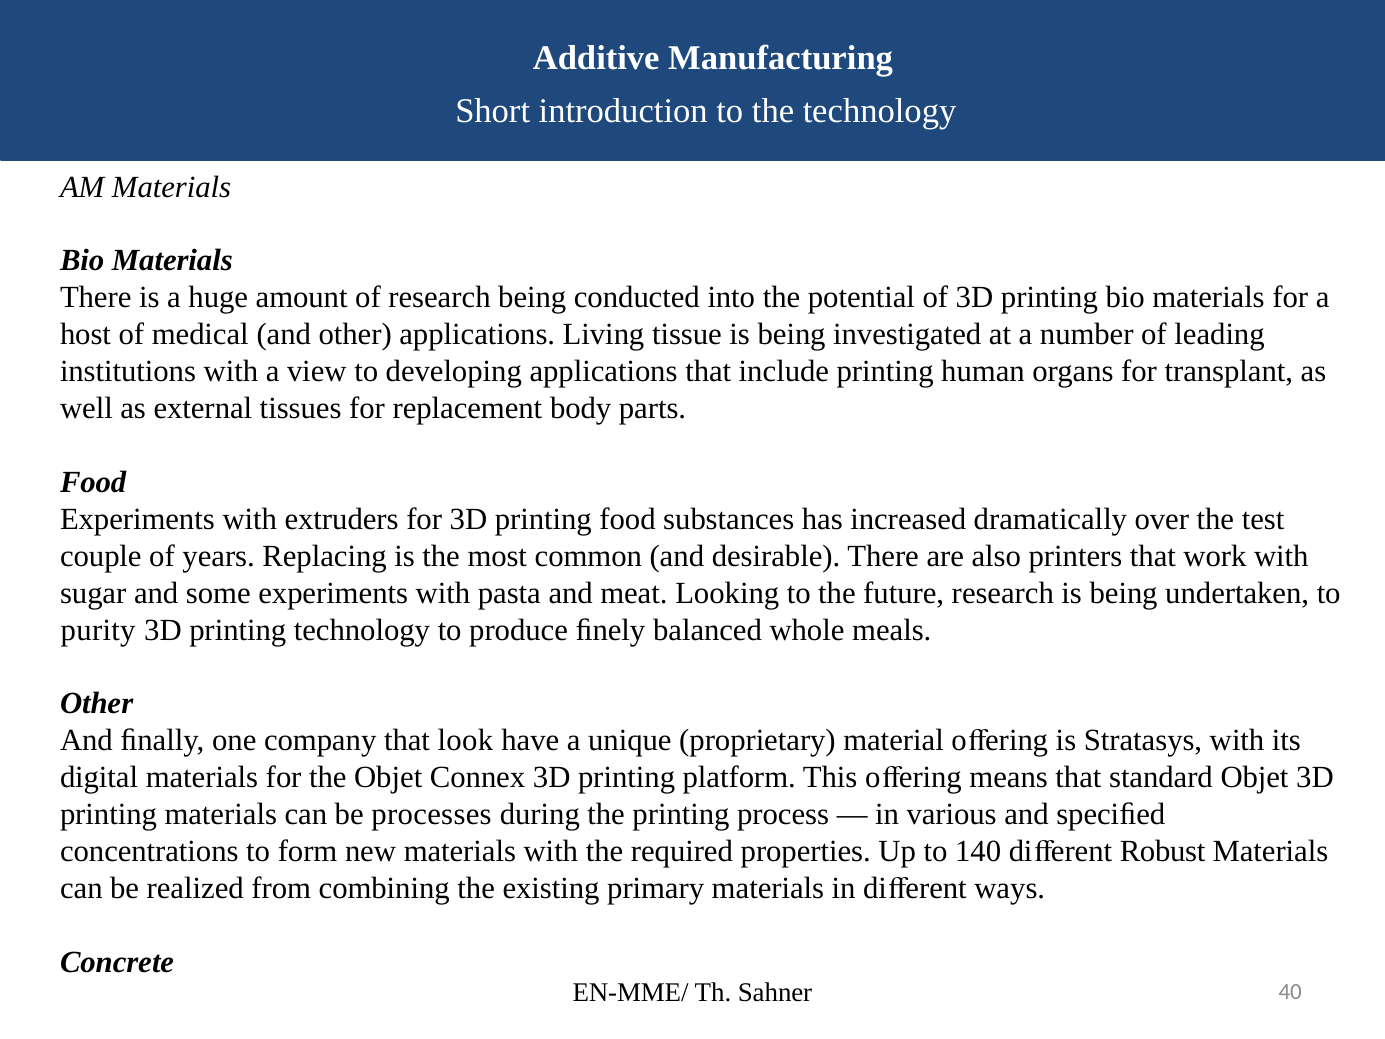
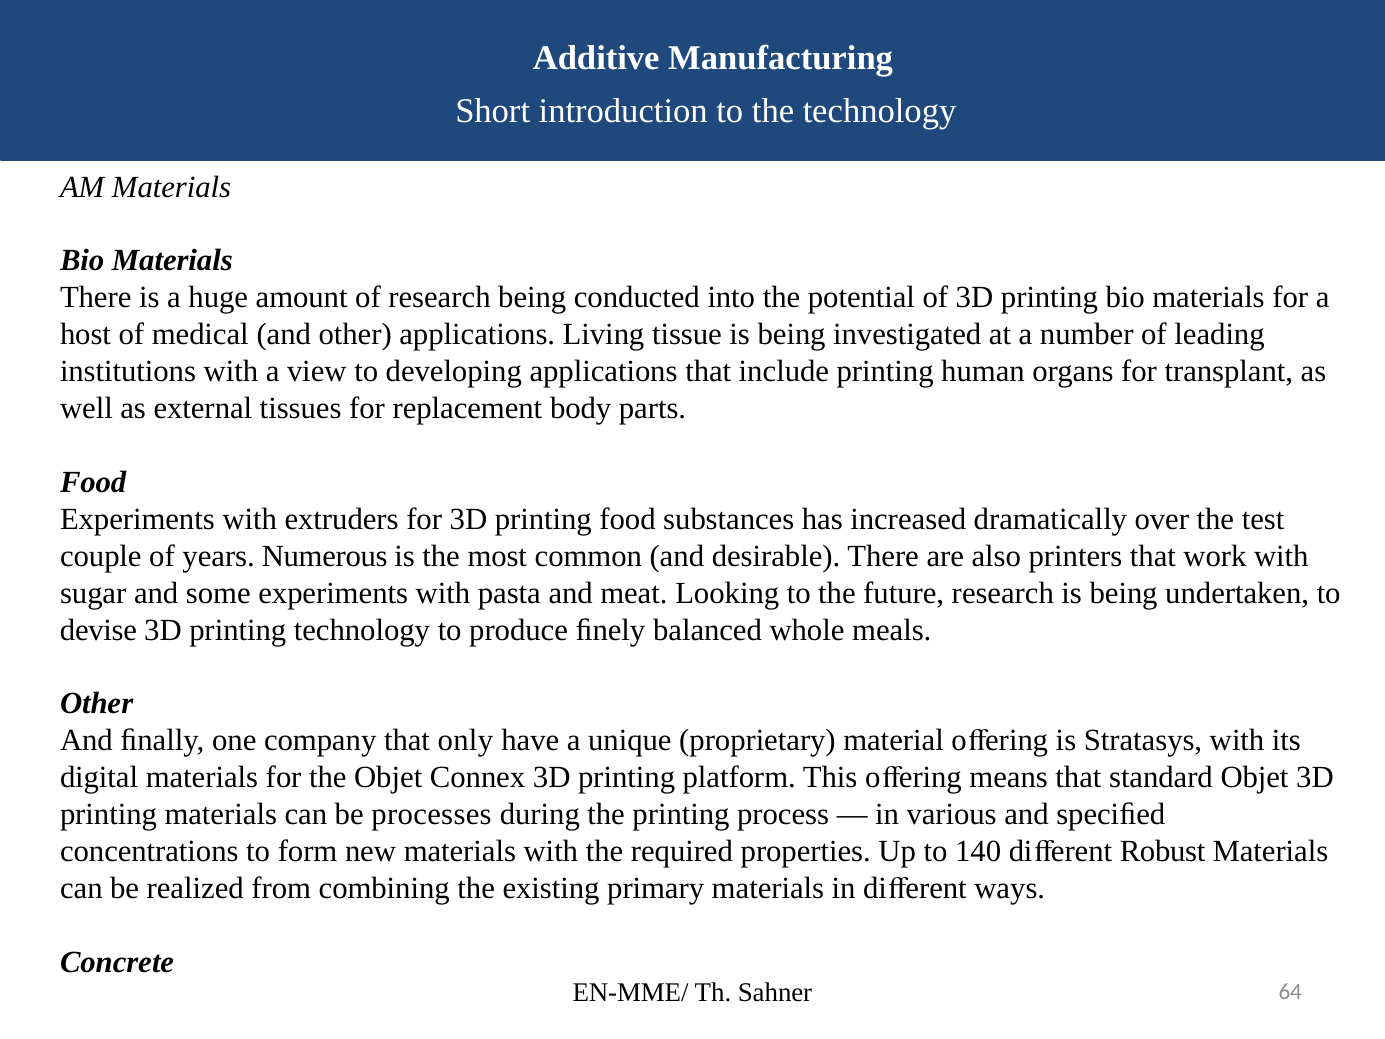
Replacing: Replacing -> Numerous
purity: purity -> devise
look: look -> only
40: 40 -> 64
